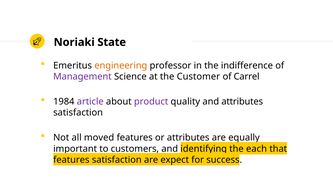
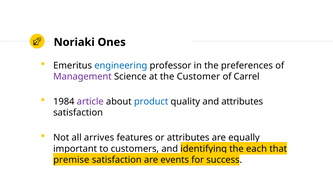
State: State -> Ones
engineering colour: orange -> blue
indifference: indifference -> preferences
product colour: purple -> blue
moved: moved -> arrives
features at (71, 160): features -> premise
expect: expect -> events
